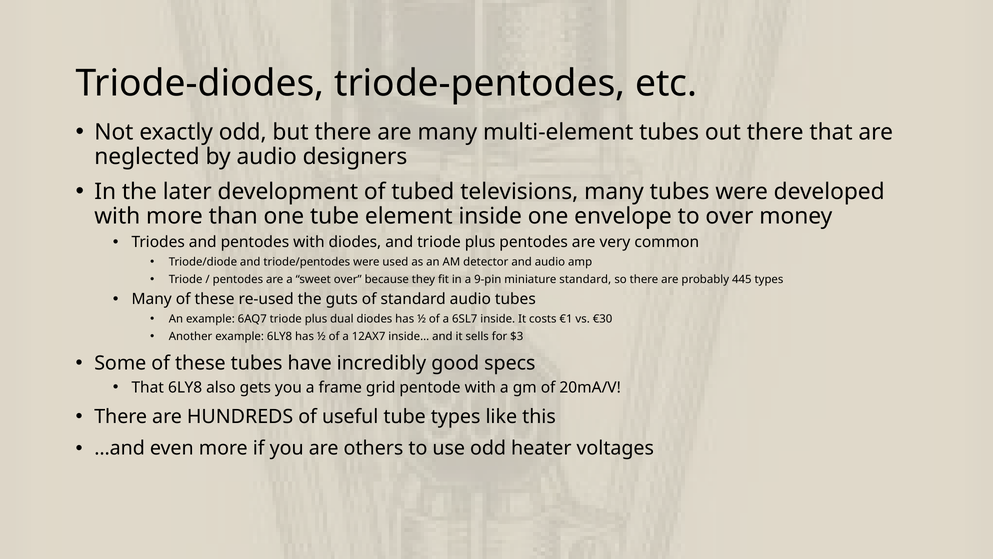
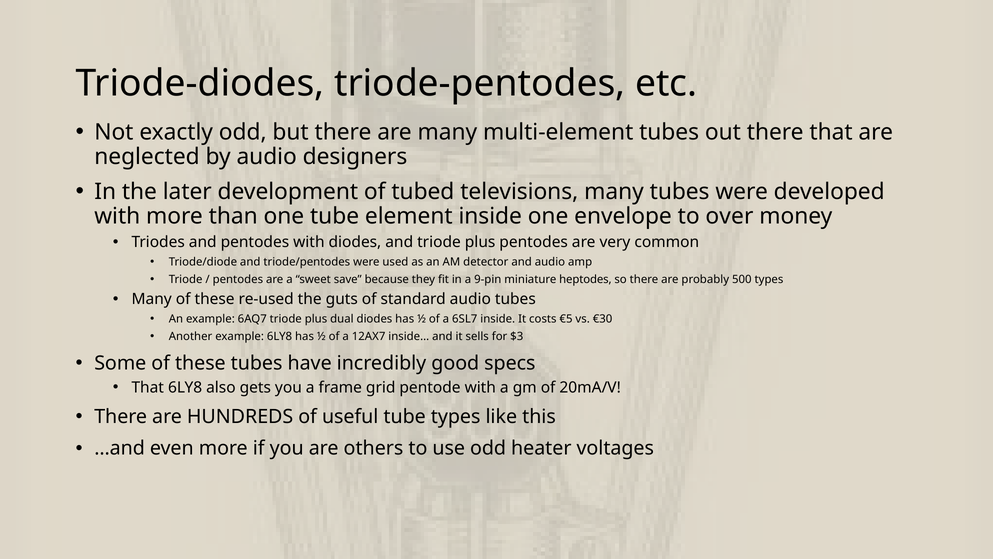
sweet over: over -> save
miniature standard: standard -> heptodes
445: 445 -> 500
€1: €1 -> €5
